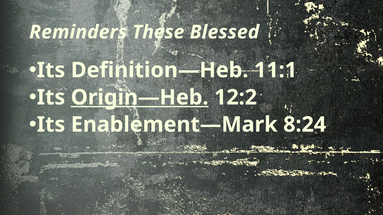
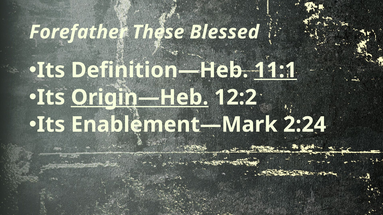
Reminders: Reminders -> Forefather
11:1 underline: none -> present
8:24: 8:24 -> 2:24
